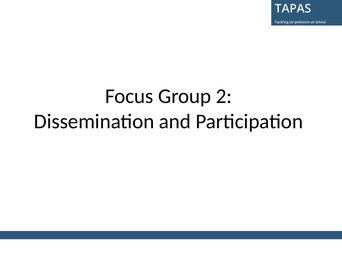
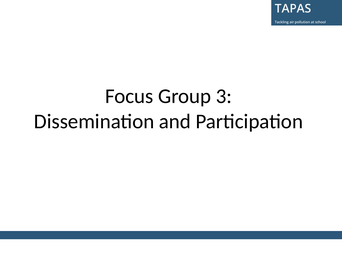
2: 2 -> 3
